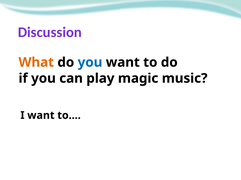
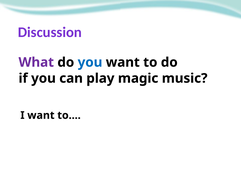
What colour: orange -> purple
